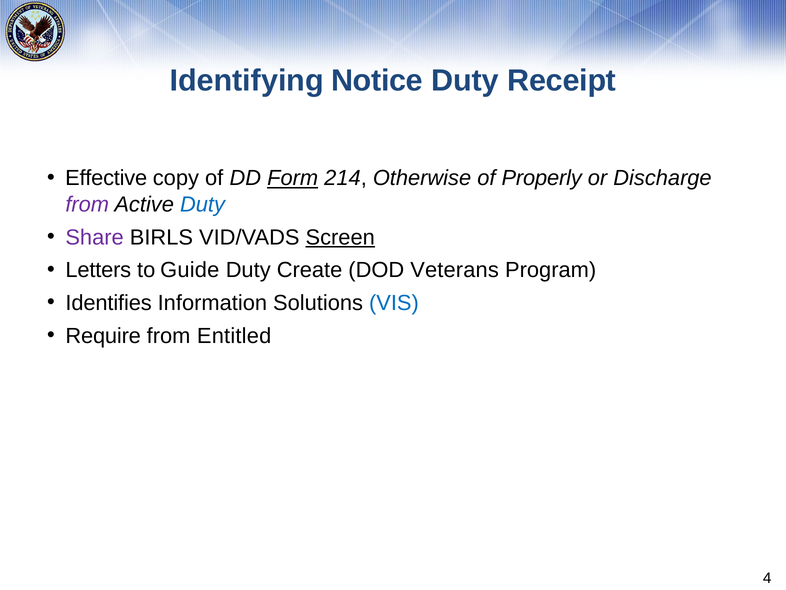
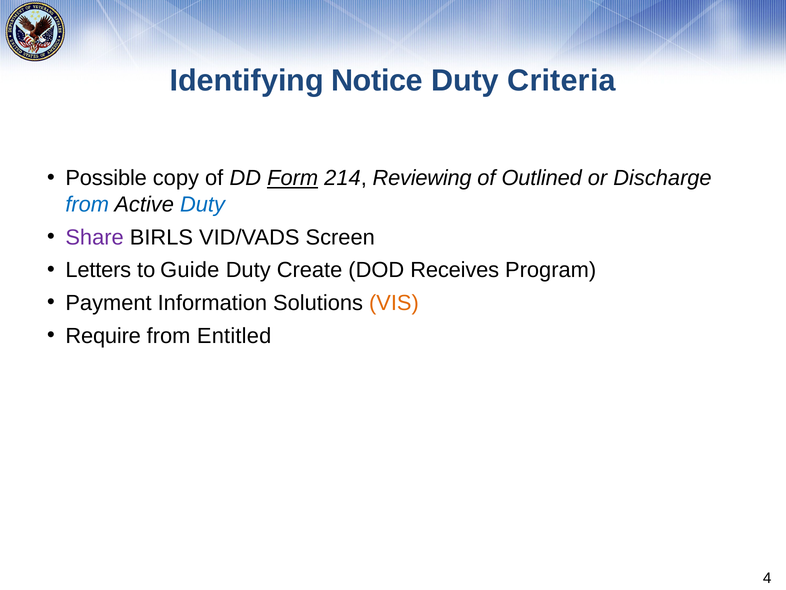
Receipt: Receipt -> Criteria
Effective: Effective -> Possible
Otherwise: Otherwise -> Reviewing
Properly: Properly -> Outlined
from at (87, 204) colour: purple -> blue
Screen underline: present -> none
Veterans: Veterans -> Receives
Identifies: Identifies -> Payment
VIS colour: blue -> orange
